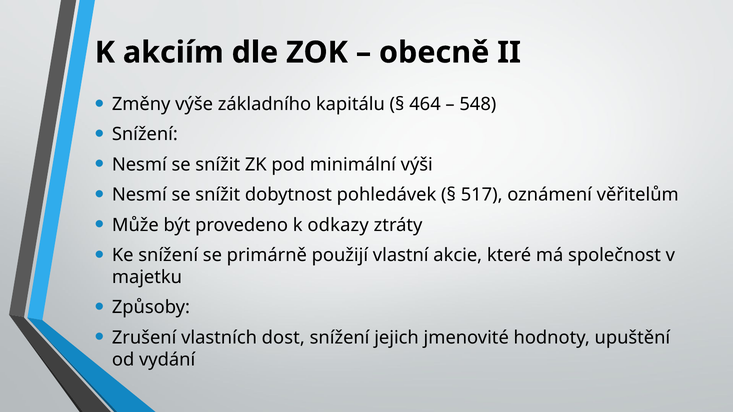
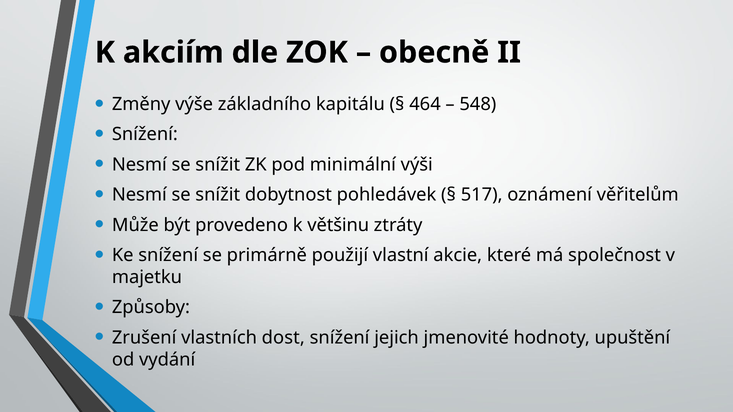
odkazy: odkazy -> většinu
